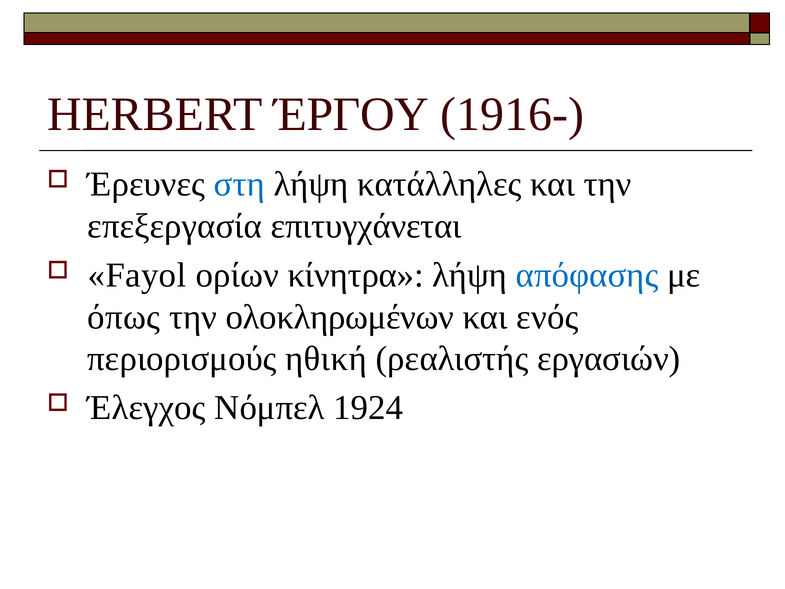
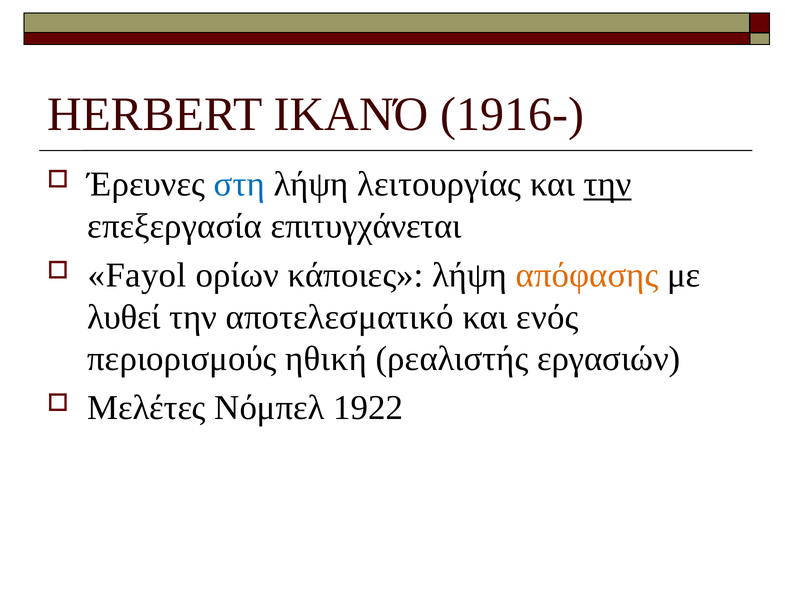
ΈΡΓΟΥ: ΈΡΓΟΥ -> ΙΚΑΝΌ
κατάλληλες: κατάλληλες -> λειτουργίας
την at (608, 184) underline: none -> present
κίνητρα: κίνητρα -> κάποιες
απόφασης colour: blue -> orange
όπως: όπως -> λυθεί
ολοκληρωμένων: ολοκληρωμένων -> αποτελεσματικό
Έλεγχος: Έλεγχος -> Μελέτες
1924: 1924 -> 1922
